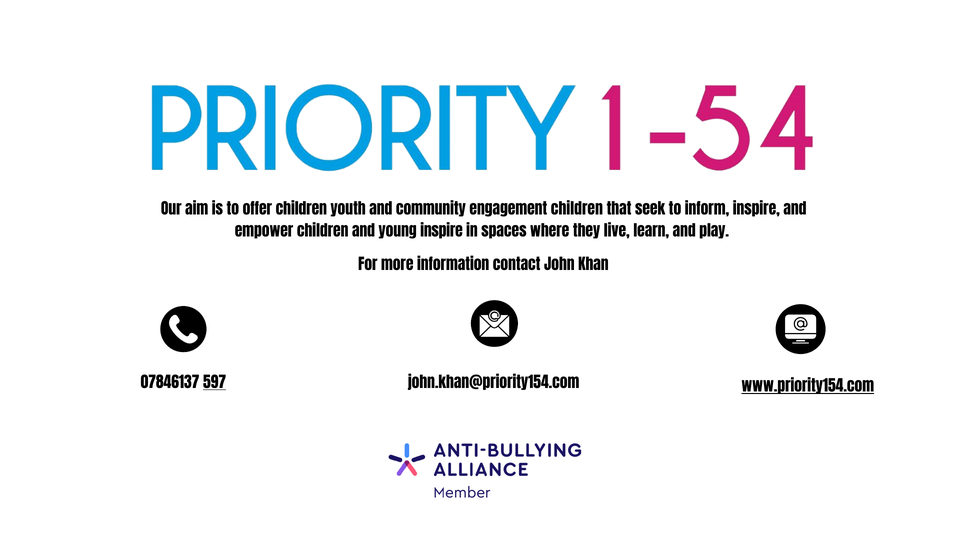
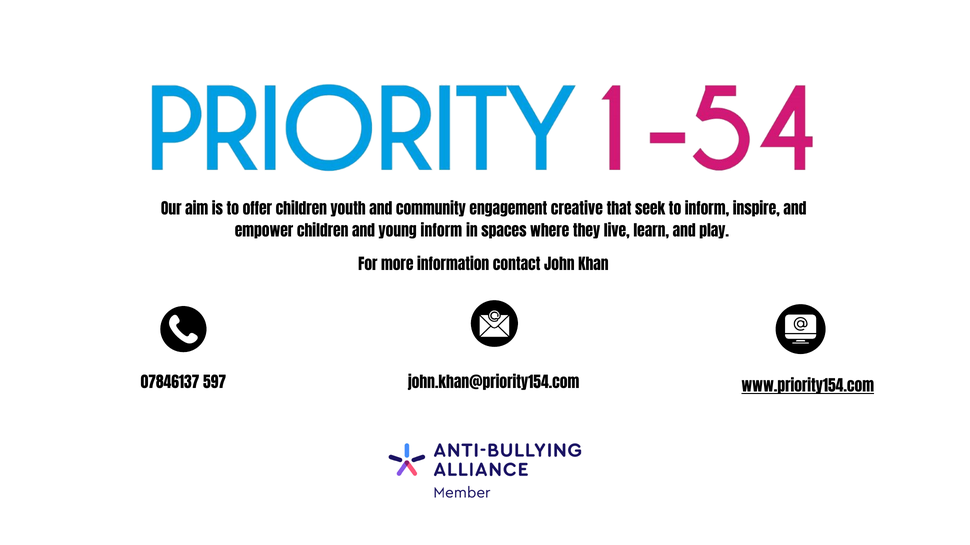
engagement children: children -> creative
young inspire: inspire -> inform
597 underline: present -> none
